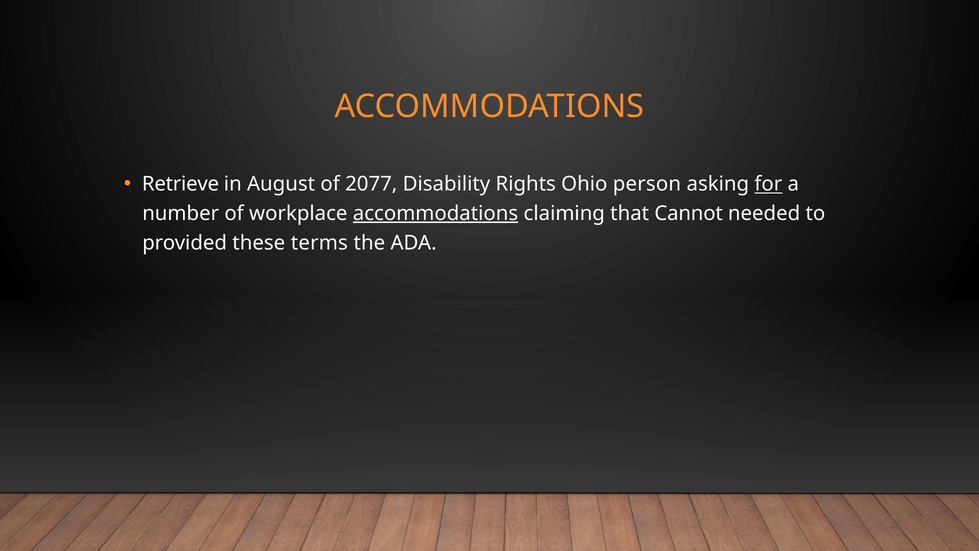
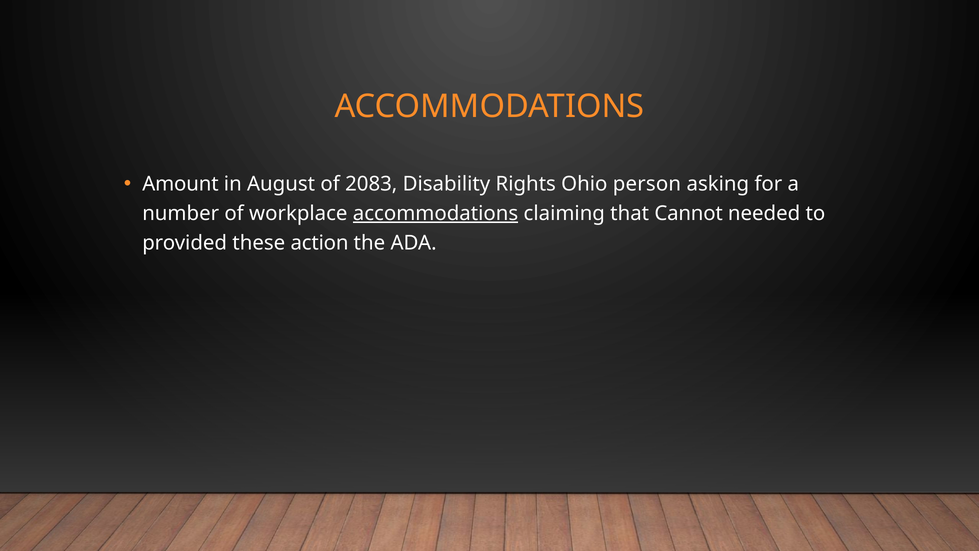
Retrieve: Retrieve -> Amount
2077: 2077 -> 2083
for underline: present -> none
terms: terms -> action
